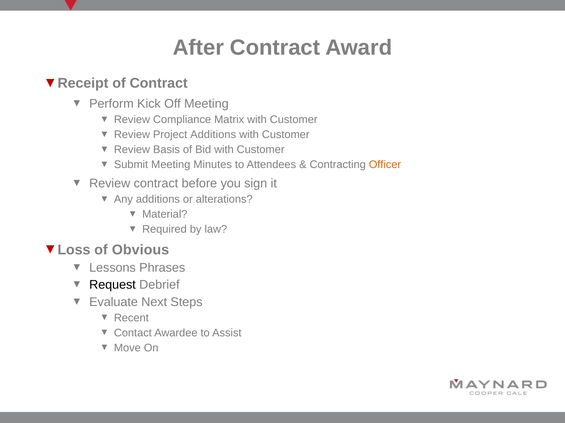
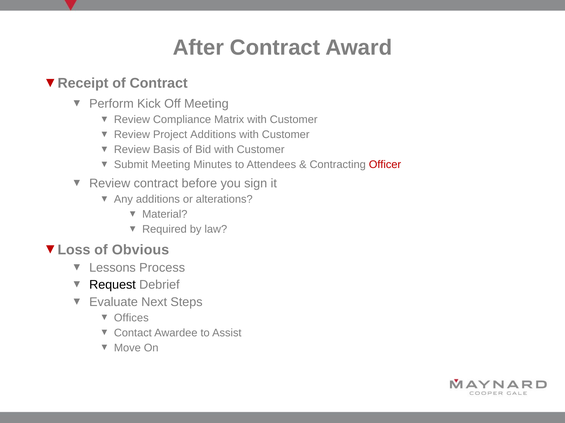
Officer colour: orange -> red
Phrases: Phrases -> Process
Recent: Recent -> Offices
